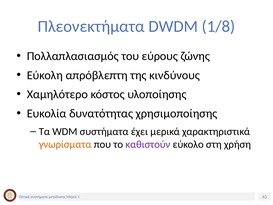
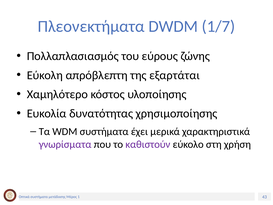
1/8: 1/8 -> 1/7
κινδύνους: κινδύνους -> εξαρτάται
γνωρίσματα colour: orange -> purple
